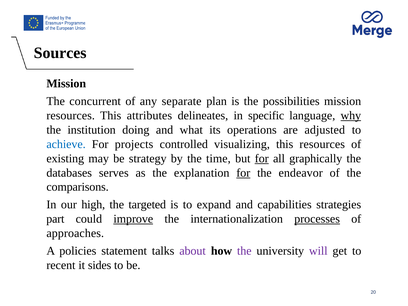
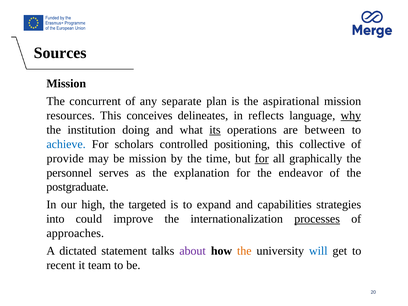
possibilities: possibilities -> aspirational
attributes: attributes -> conceives
specific: specific -> reflects
its underline: none -> present
adjusted: adjusted -> between
projects: projects -> scholars
visualizing: visualizing -> positioning
this resources: resources -> collective
existing: existing -> provide
be strategy: strategy -> mission
databases: databases -> personnel
for at (243, 173) underline: present -> none
comparisons: comparisons -> postgraduate
part: part -> into
improve underline: present -> none
policies: policies -> dictated
the at (244, 251) colour: purple -> orange
will colour: purple -> blue
sides: sides -> team
